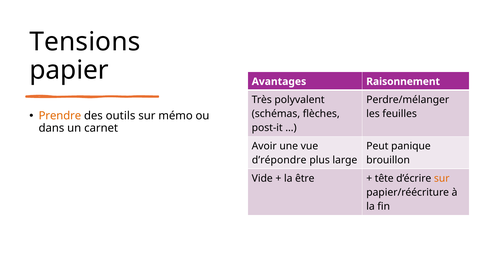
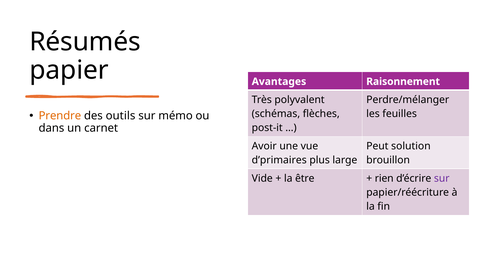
Tensions: Tensions -> Résumés
panique: panique -> solution
d’répondre: d’répondre -> d’primaires
tête: tête -> rien
sur at (442, 179) colour: orange -> purple
